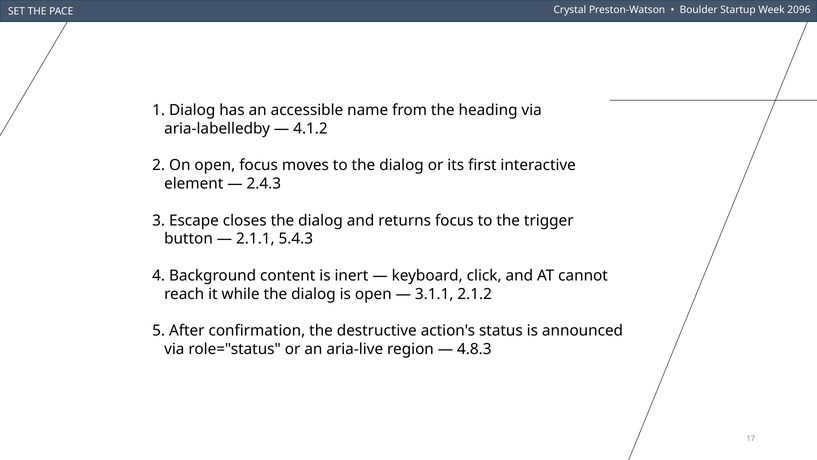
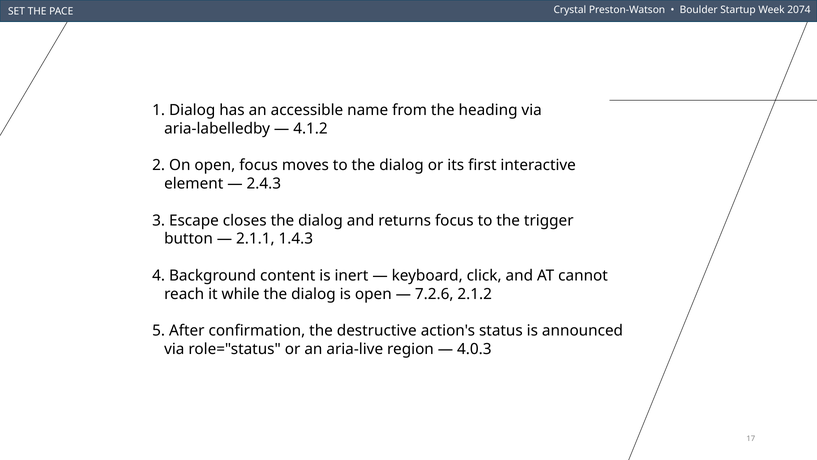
2096: 2096 -> 2074
5.4.3: 5.4.3 -> 1.4.3
3.1.1: 3.1.1 -> 7.2.6
4.8.3: 4.8.3 -> 4.0.3
